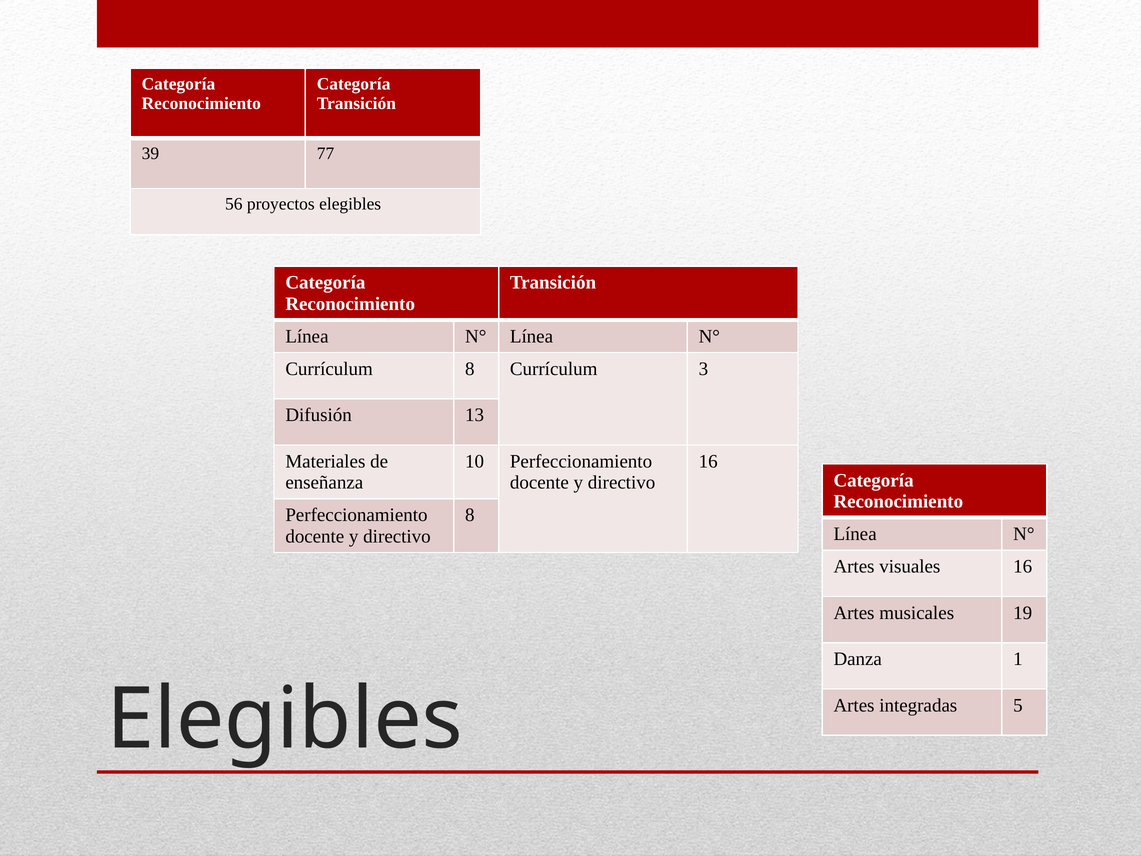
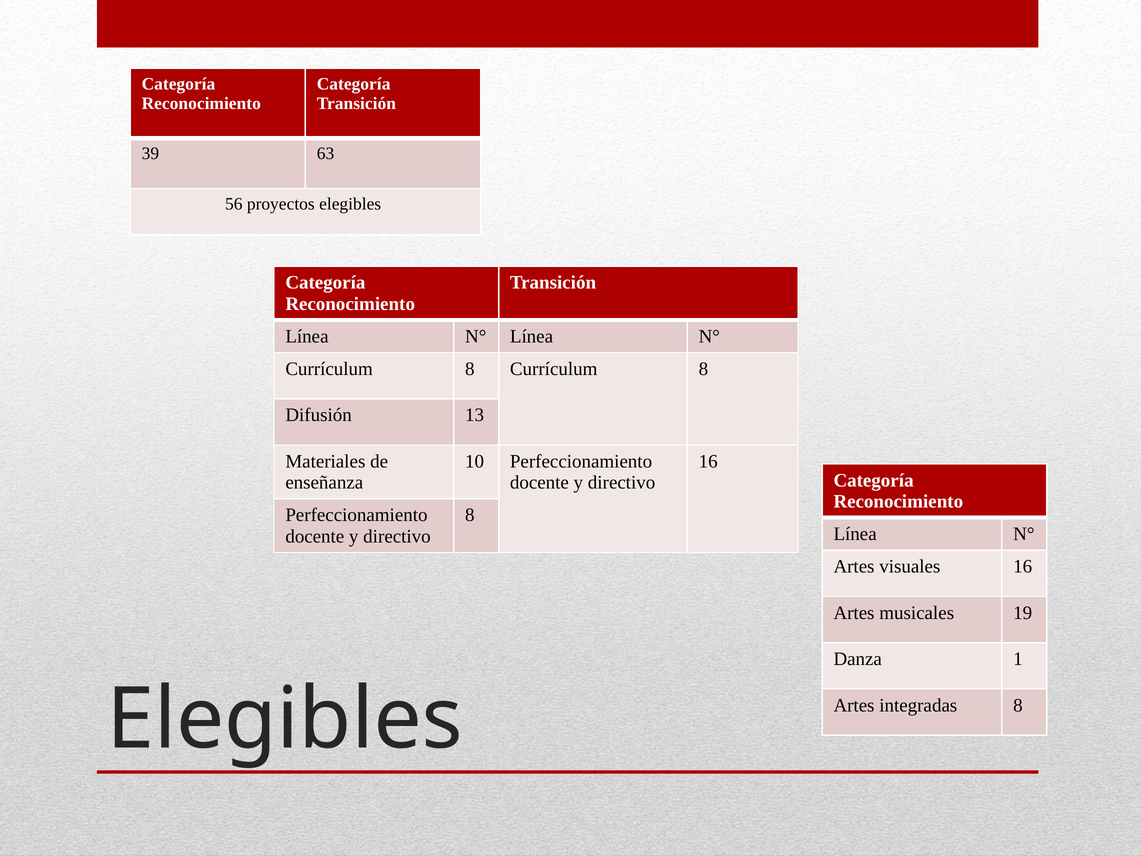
77: 77 -> 63
8 Currículum 3: 3 -> 8
integradas 5: 5 -> 8
